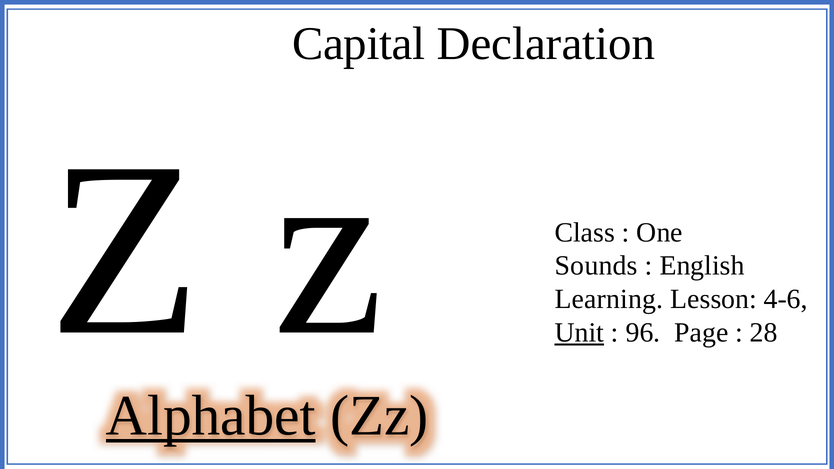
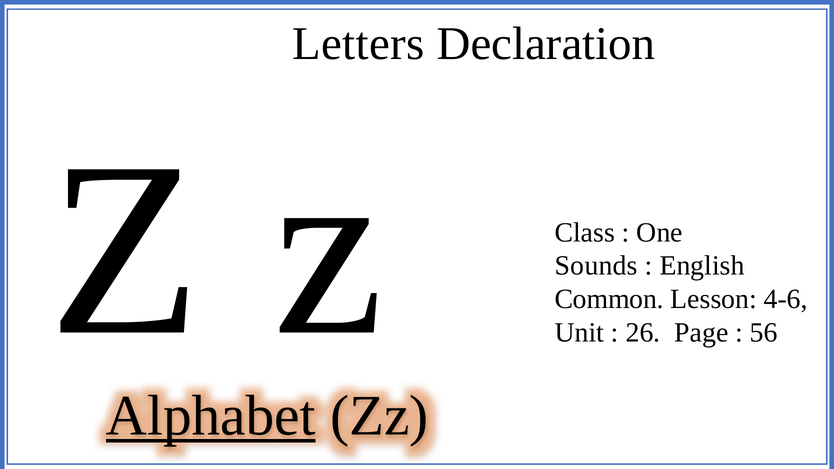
Capital: Capital -> Letters
Learning: Learning -> Common
Unit underline: present -> none
96: 96 -> 26
28: 28 -> 56
